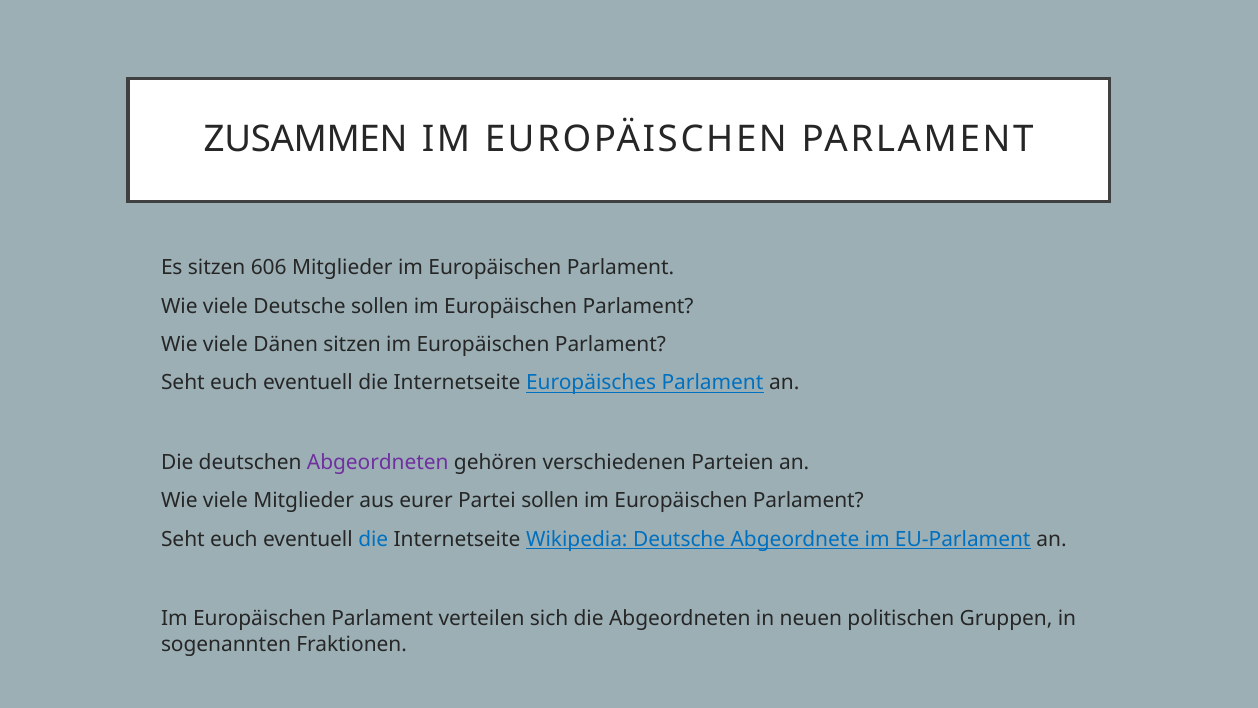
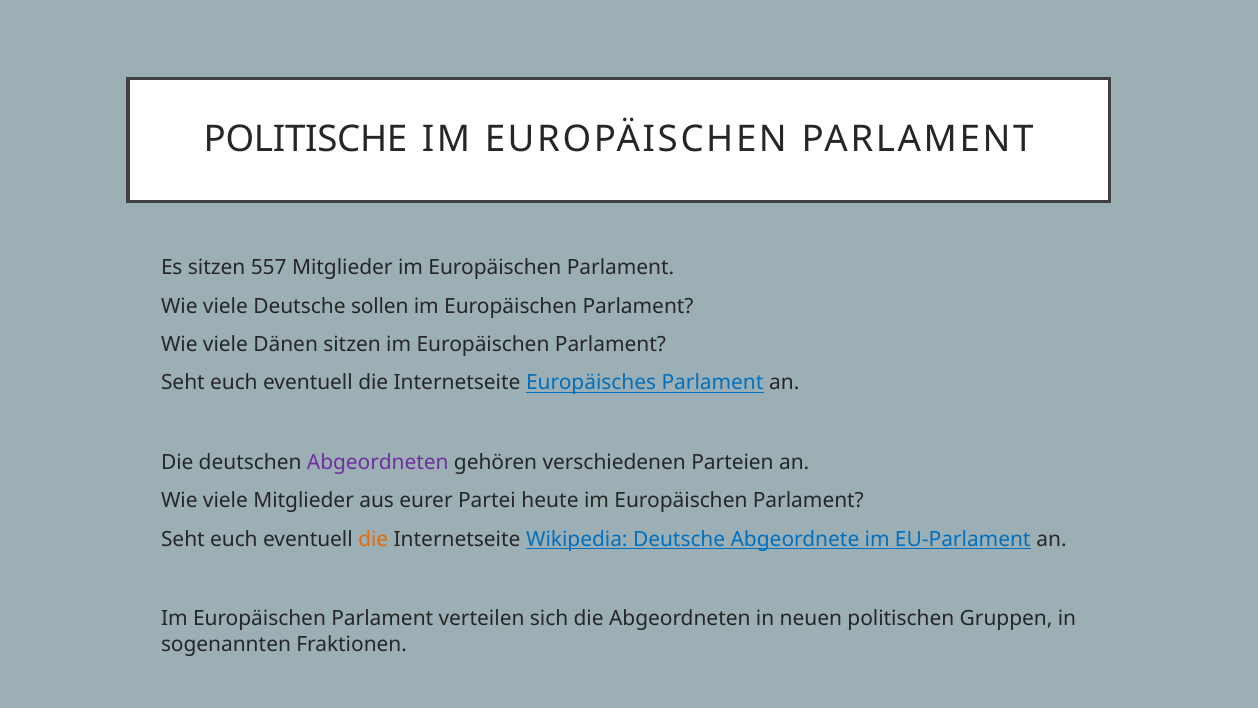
ZUSAMMEN: ZUSAMMEN -> POLITISCHE
606: 606 -> 557
Partei sollen: sollen -> heute
die at (373, 539) colour: blue -> orange
